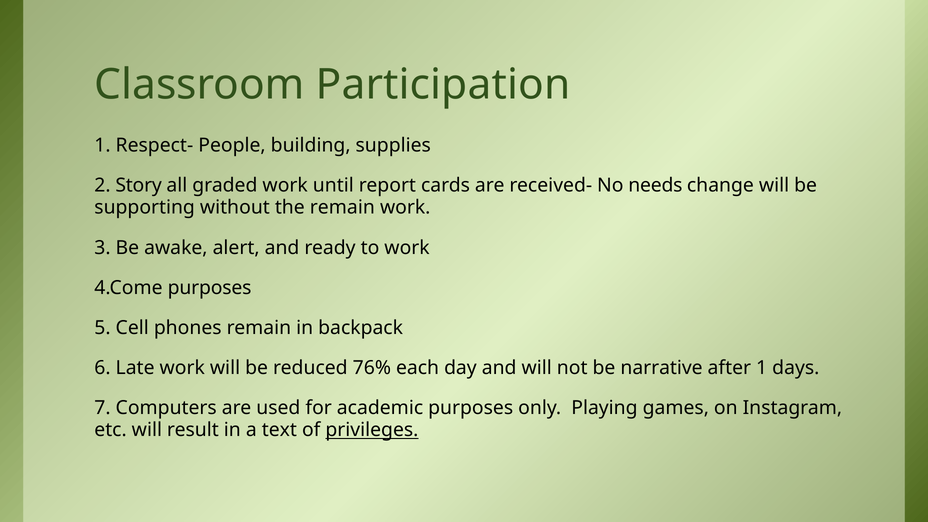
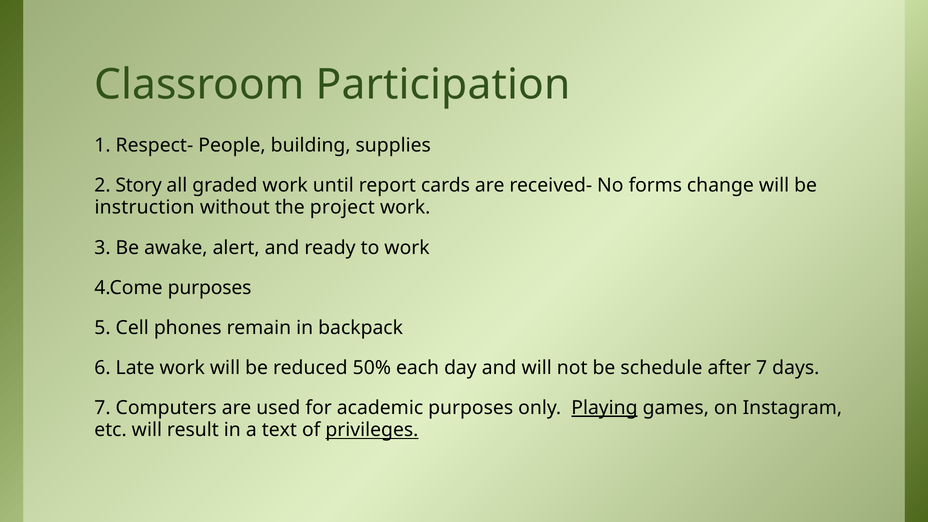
needs: needs -> forms
supporting: supporting -> instruction
the remain: remain -> project
76%: 76% -> 50%
narrative: narrative -> schedule
after 1: 1 -> 7
Playing underline: none -> present
